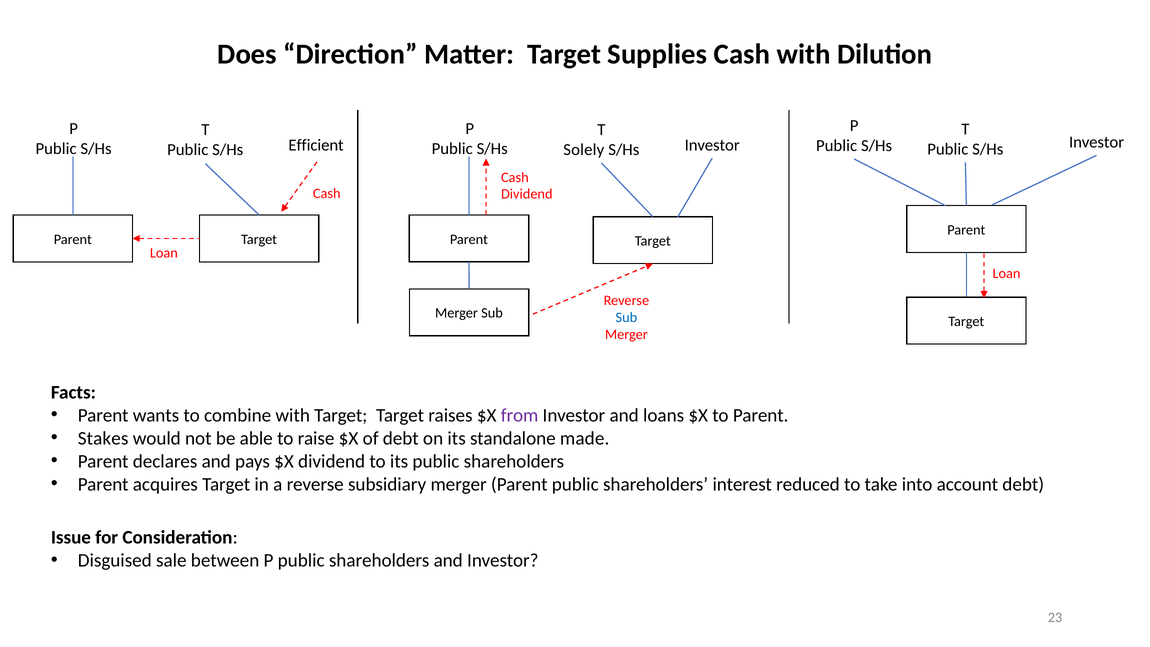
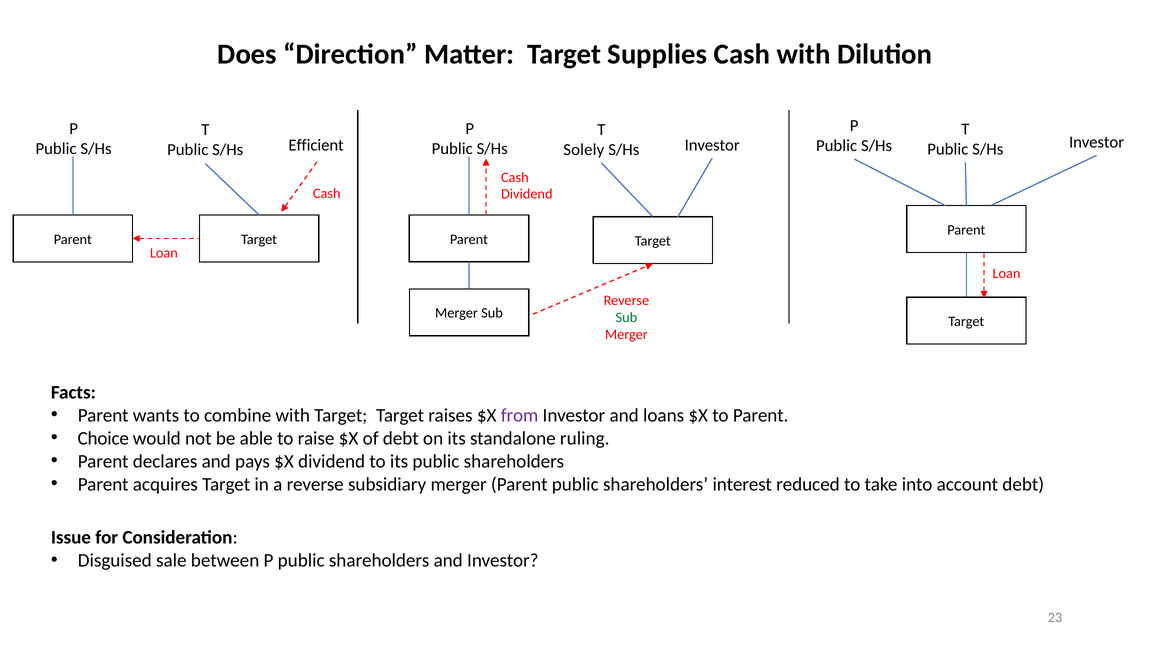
Sub at (626, 317) colour: blue -> green
Stakes: Stakes -> Choice
made: made -> ruling
